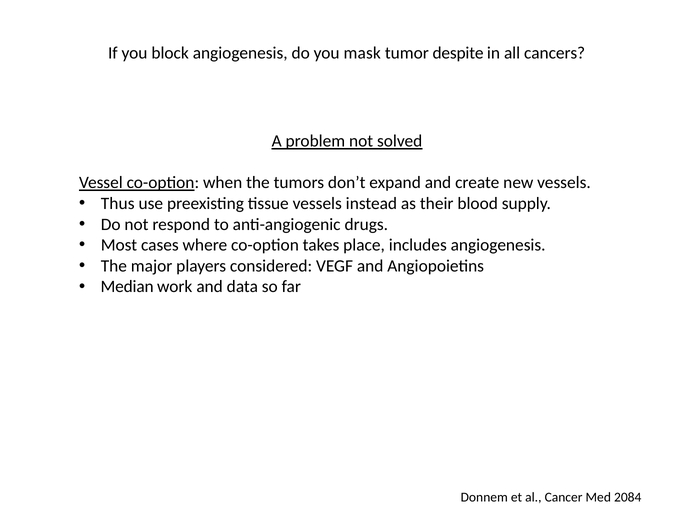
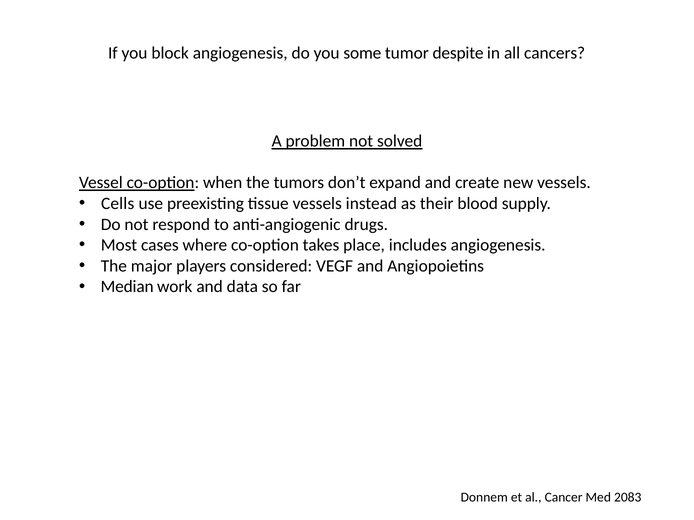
mask: mask -> some
Thus: Thus -> Cells
2084: 2084 -> 2083
